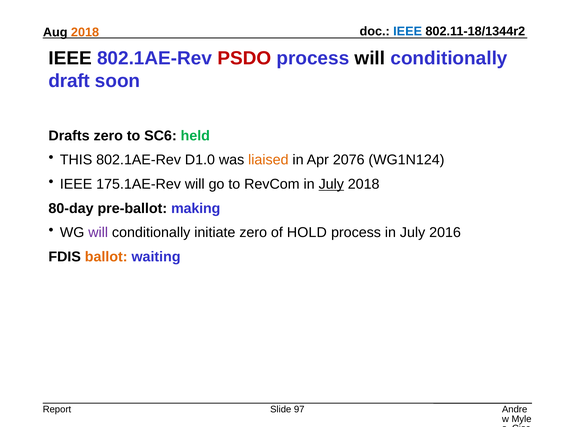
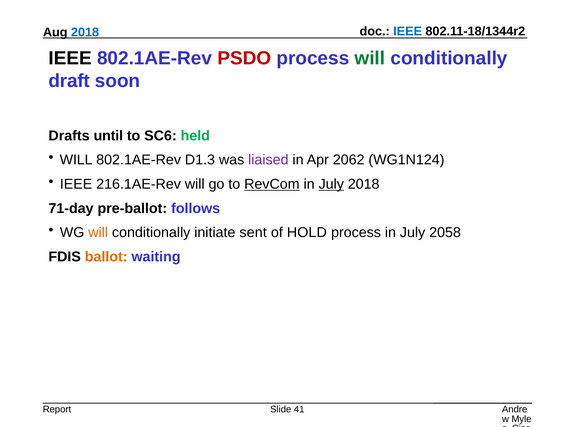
2018 at (85, 32) colour: orange -> blue
will at (370, 58) colour: black -> green
Drafts zero: zero -> until
THIS at (76, 160): THIS -> WILL
D1.0: D1.0 -> D1.3
liaised colour: orange -> purple
2076: 2076 -> 2062
175.1AE-Rev: 175.1AE-Rev -> 216.1AE-Rev
RevCom underline: none -> present
80-day: 80-day -> 71-day
making: making -> follows
will at (98, 233) colour: purple -> orange
initiate zero: zero -> sent
2016: 2016 -> 2058
97: 97 -> 41
